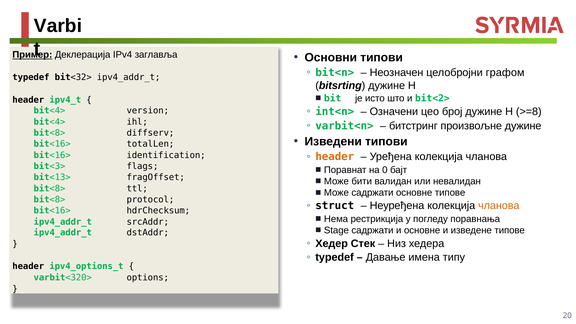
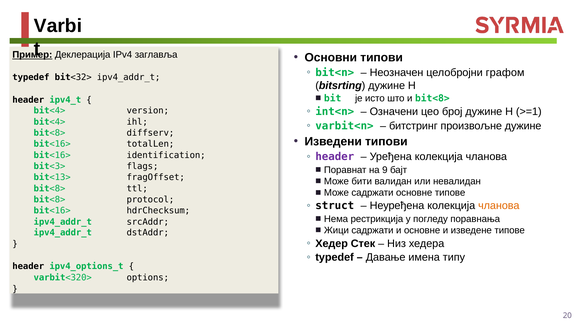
и bit<2>: bit<2> -> bit<8>
>=8: >=8 -> >=1
header at (335, 157) colour: orange -> purple
0: 0 -> 9
Stage: Stage -> Жици
